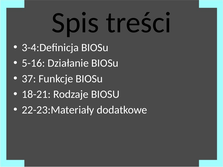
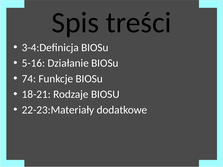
37: 37 -> 74
